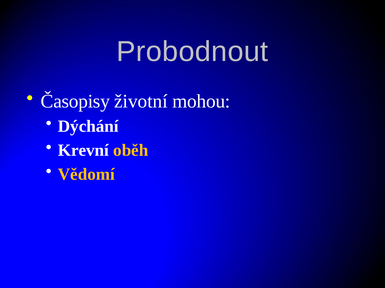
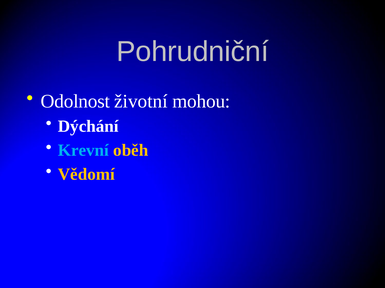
Probodnout: Probodnout -> Pohrudniční
Časopisy: Časopisy -> Odolnost
Krevní colour: white -> light blue
